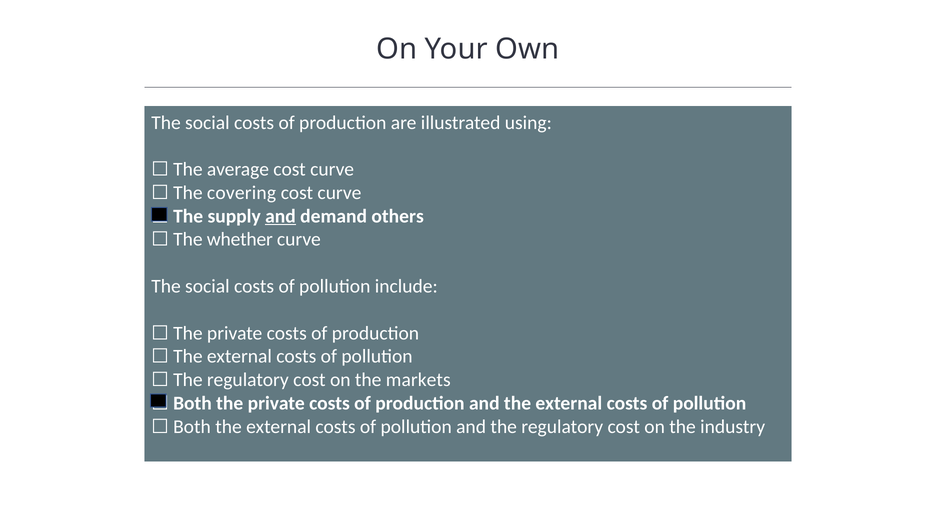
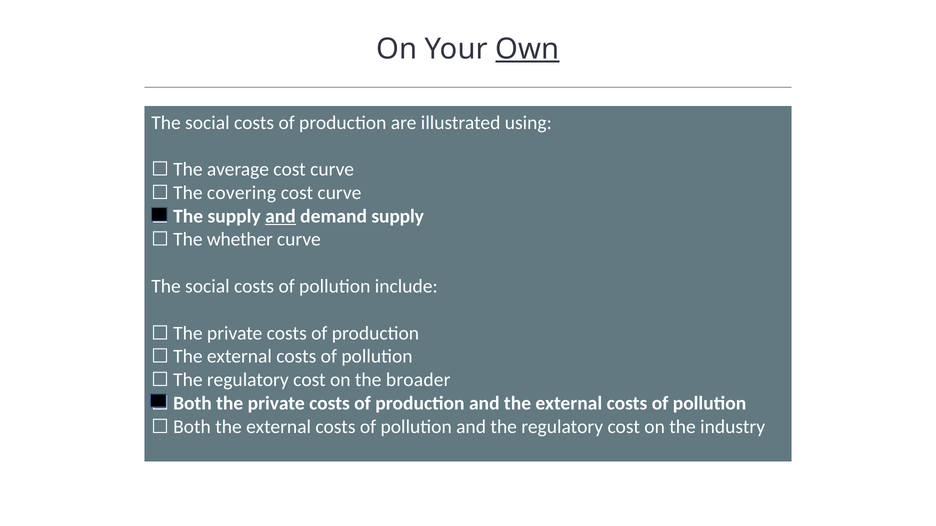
Own underline: none -> present
demand others: others -> supply
markets: markets -> broader
